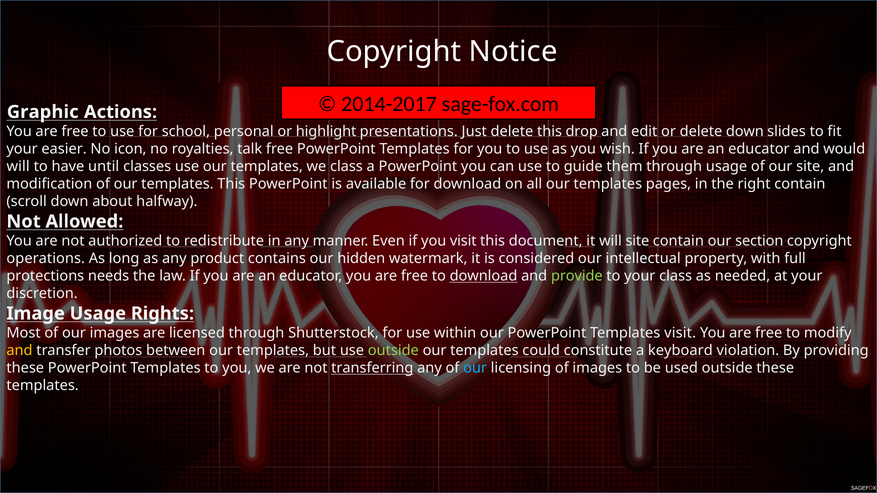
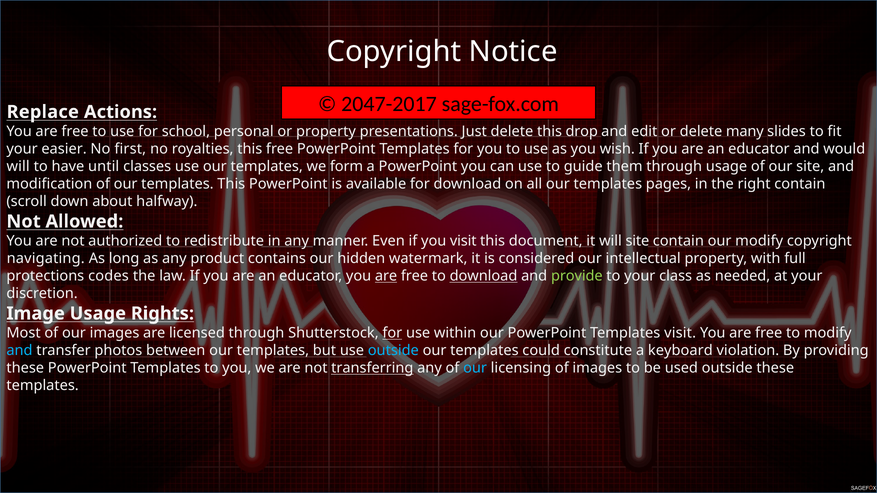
2014-2017: 2014-2017 -> 2047-2017
Graphic: Graphic -> Replace
or highlight: highlight -> property
delete down: down -> many
icon: icon -> first
royalties talk: talk -> this
we class: class -> form
our section: section -> modify
operations: operations -> navigating
needs: needs -> codes
are at (386, 276) underline: none -> present
for at (392, 333) underline: none -> present
and at (20, 351) colour: yellow -> light blue
outside at (393, 351) colour: light green -> light blue
